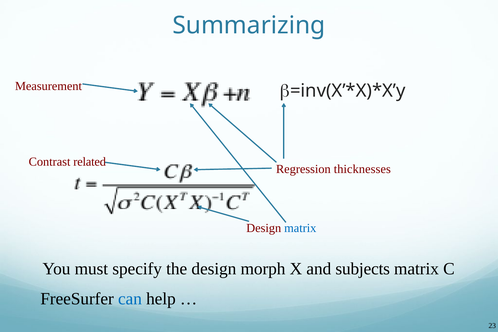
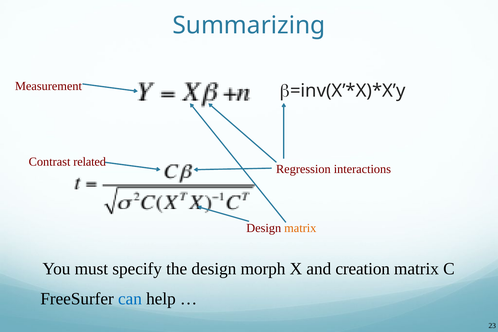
thicknesses: thicknesses -> interactions
matrix at (300, 228) colour: blue -> orange
subjects: subjects -> creation
